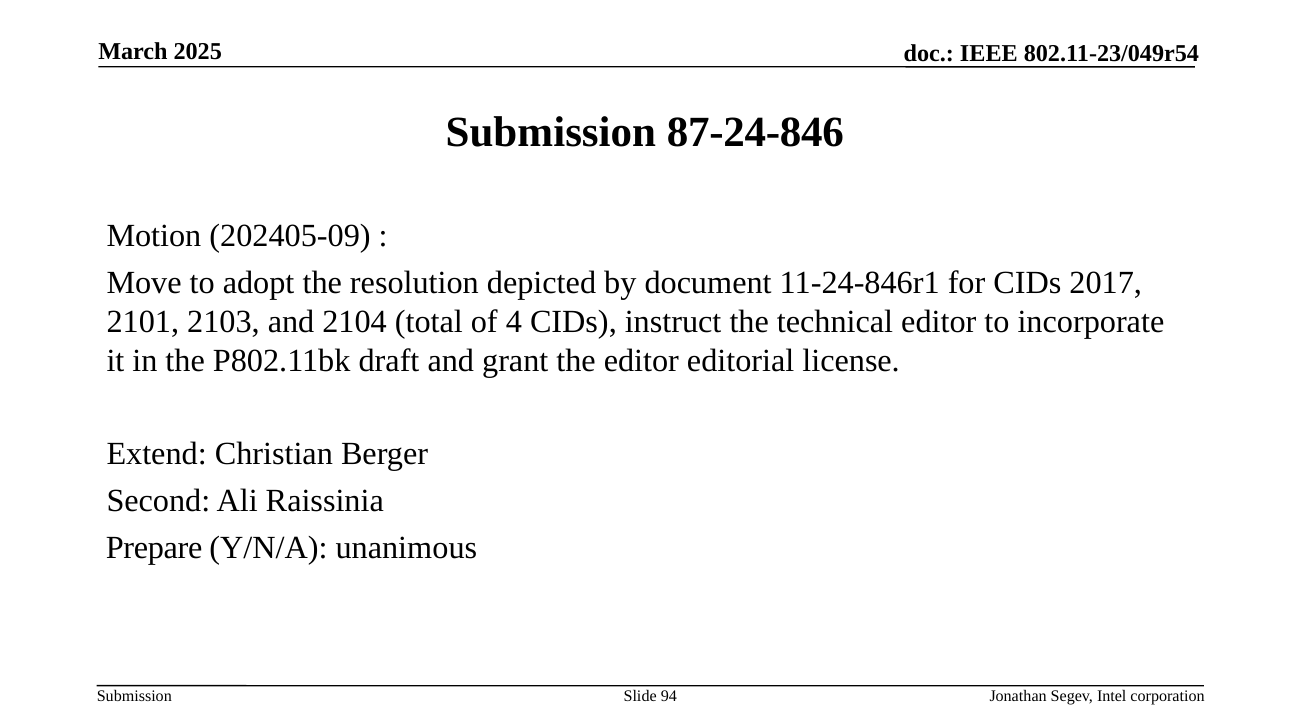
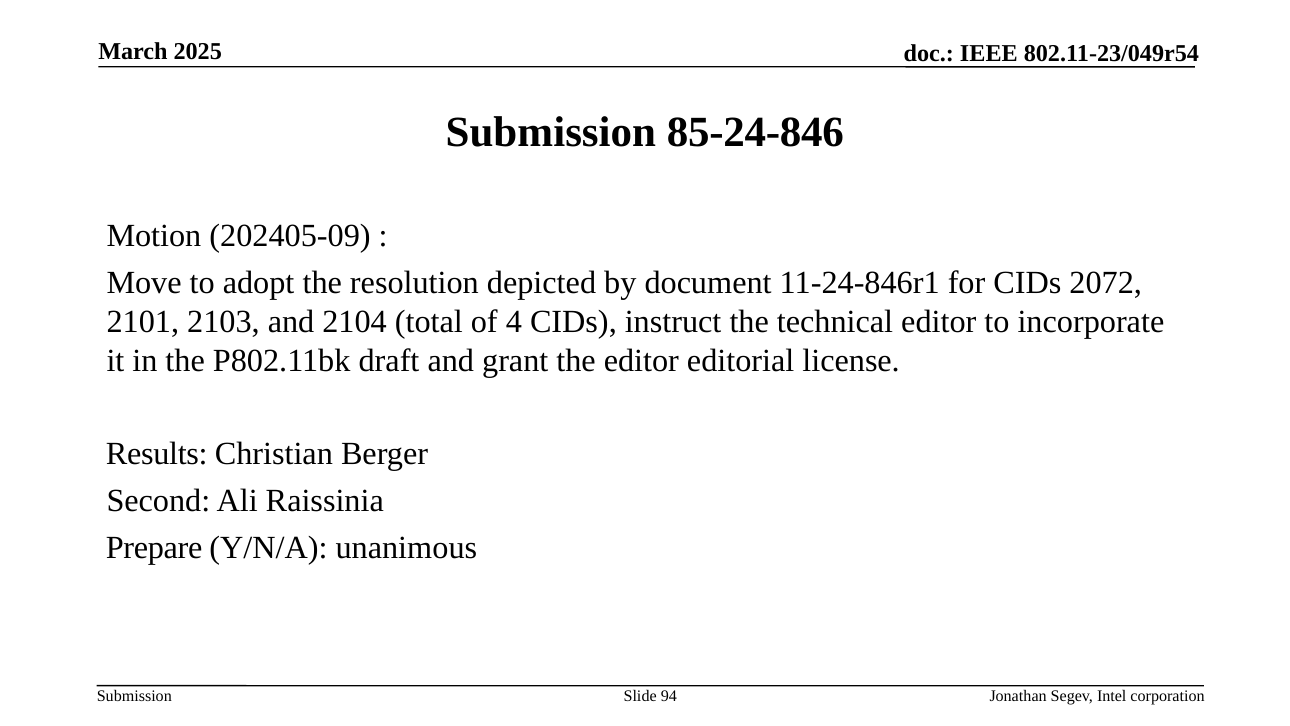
87-24-846: 87-24-846 -> 85-24-846
2017: 2017 -> 2072
Extend: Extend -> Results
